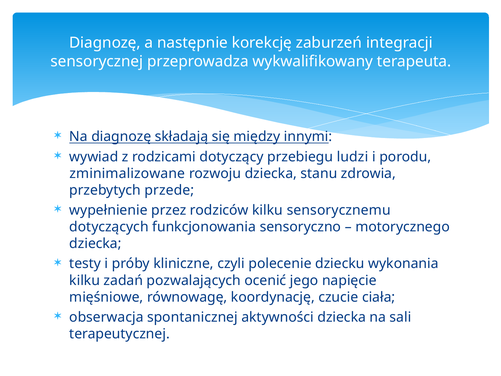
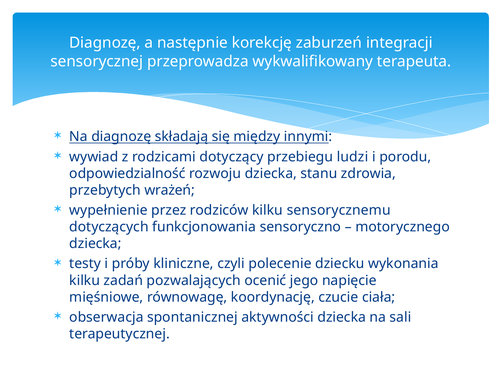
zminimalizowane: zminimalizowane -> odpowiedzialność
przede: przede -> wrażeń
